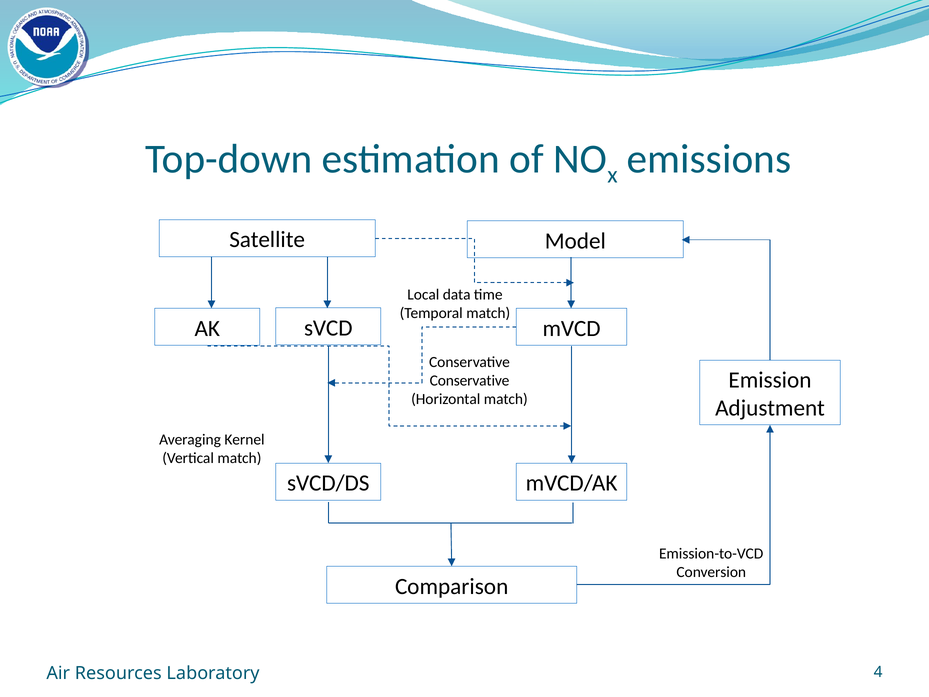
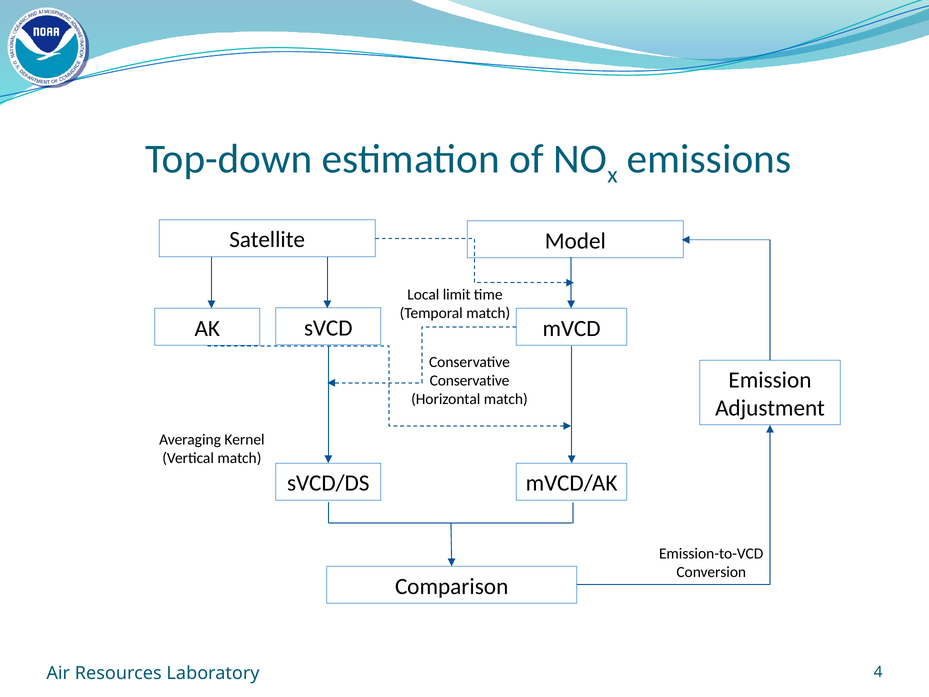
data: data -> limit
